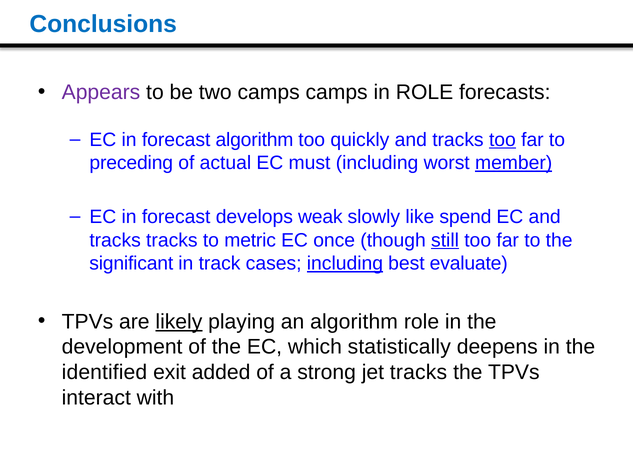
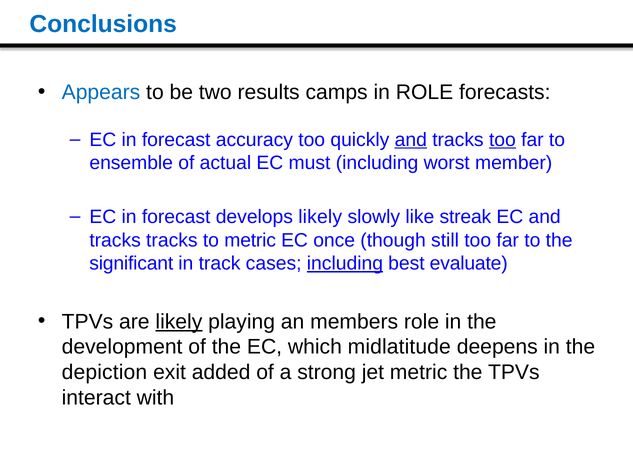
Appears colour: purple -> blue
two camps: camps -> results
forecast algorithm: algorithm -> accuracy
and at (411, 140) underline: none -> present
preceding: preceding -> ensemble
member underline: present -> none
develops weak: weak -> likely
spend: spend -> streak
still underline: present -> none
an algorithm: algorithm -> members
statistically: statistically -> midlatitude
identified: identified -> depiction
jet tracks: tracks -> metric
